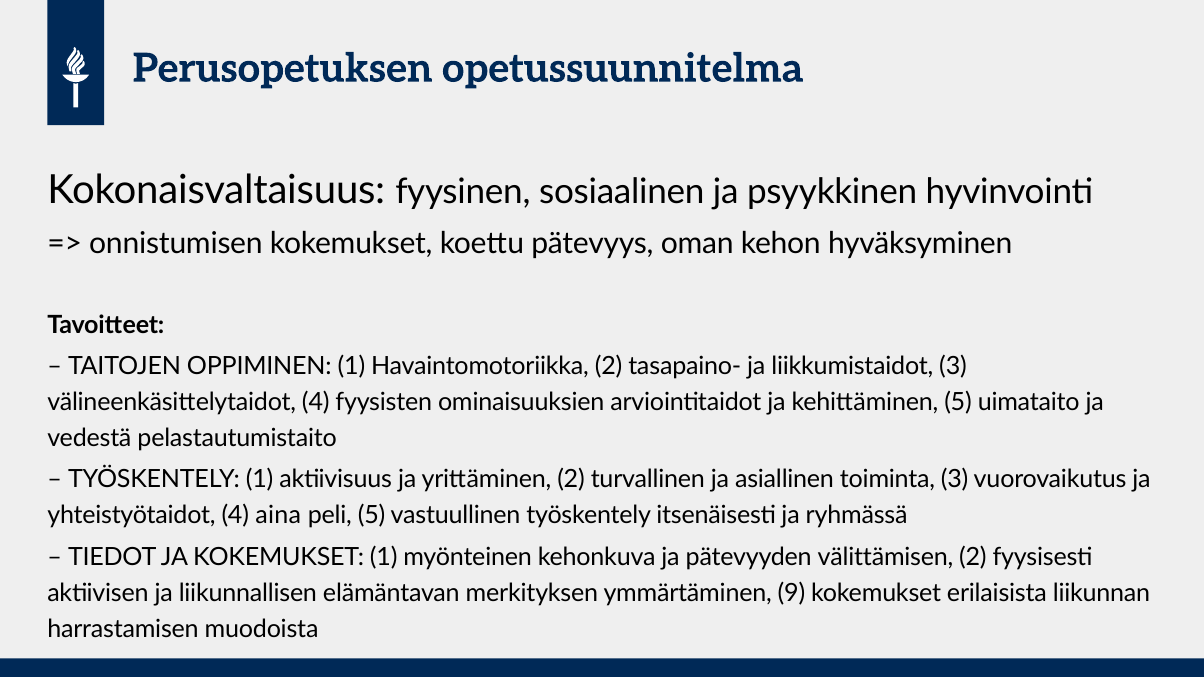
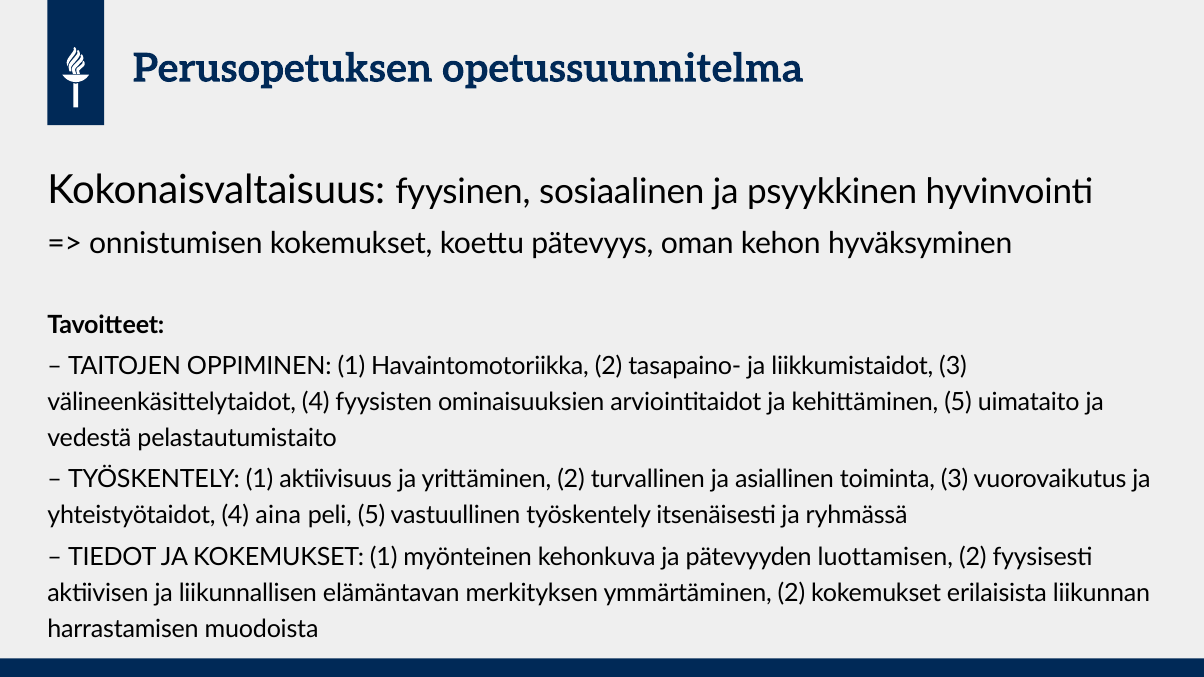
välittämisen: välittämisen -> luottamisen
ymmärtäminen 9: 9 -> 2
